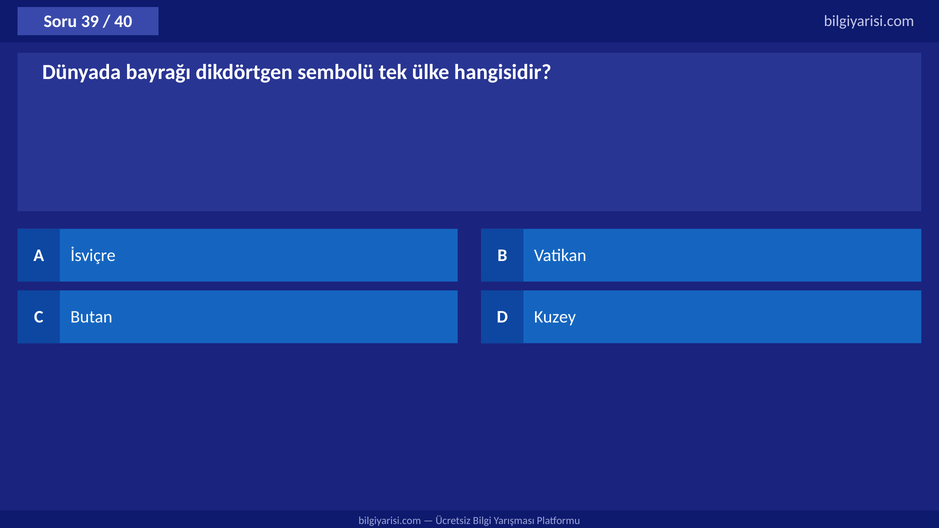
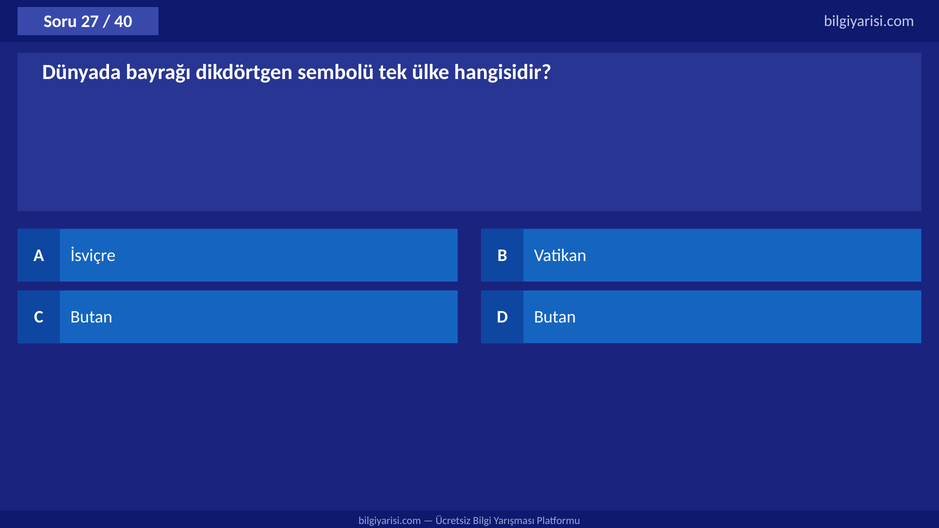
39: 39 -> 27
D Kuzey: Kuzey -> Butan
